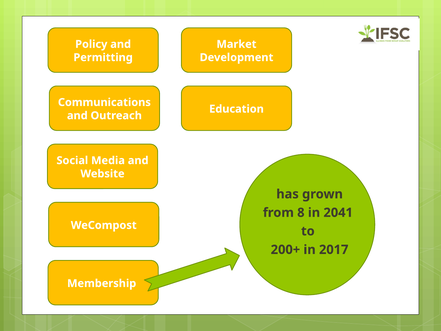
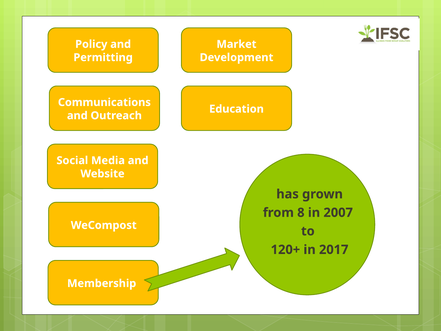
2041: 2041 -> 2007
200+: 200+ -> 120+
